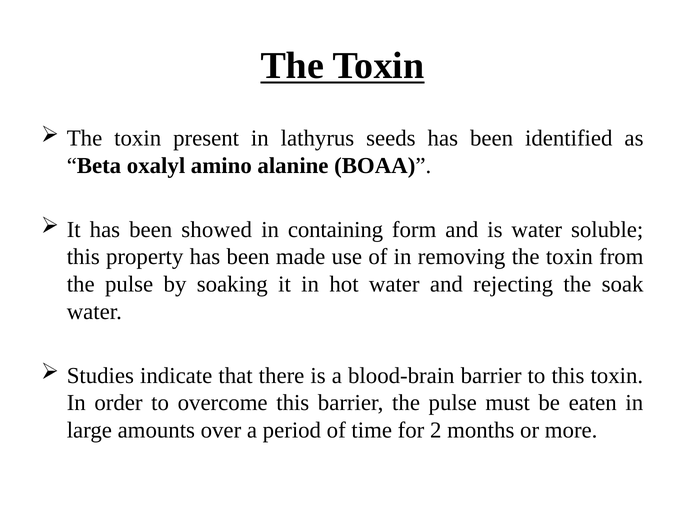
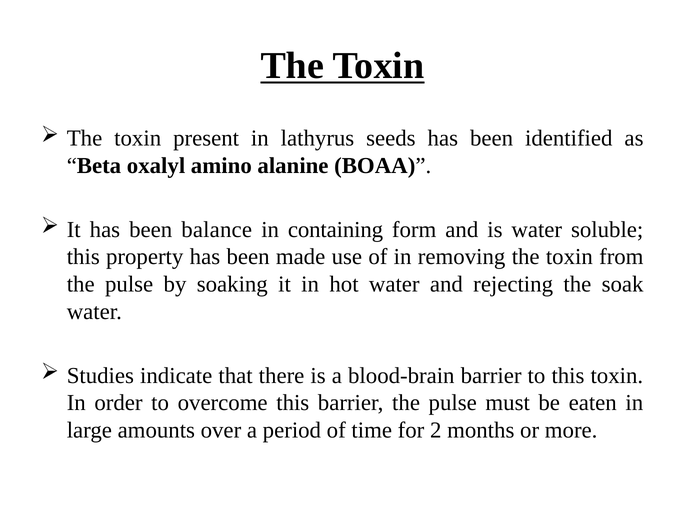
showed: showed -> balance
